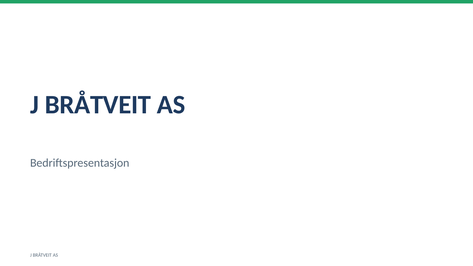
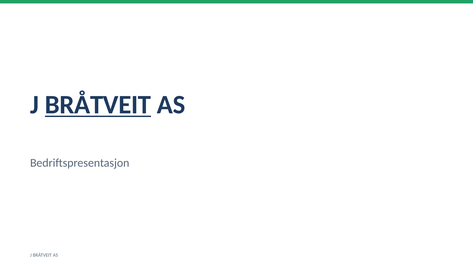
BRÅTVEIT at (98, 105) underline: none -> present
